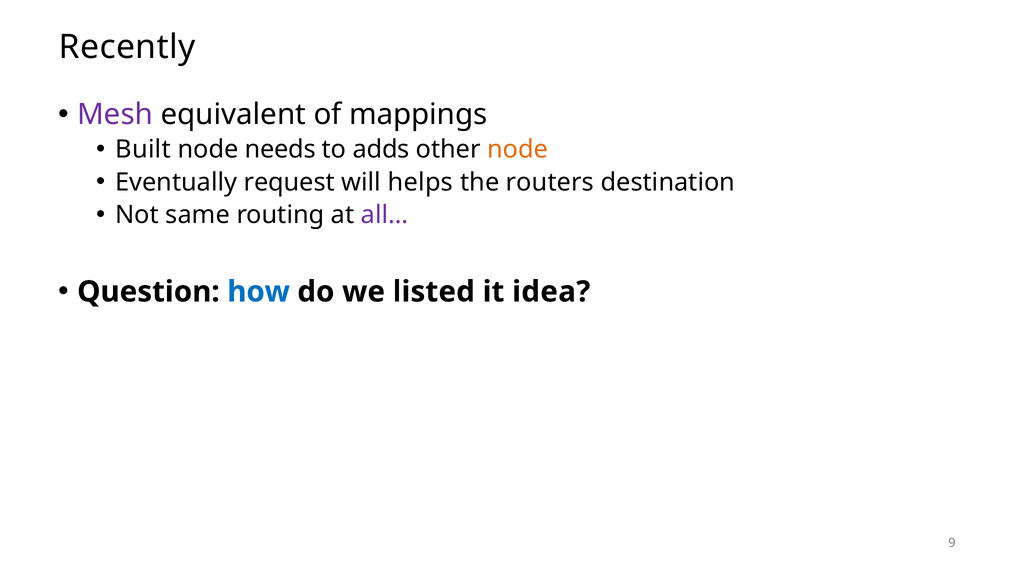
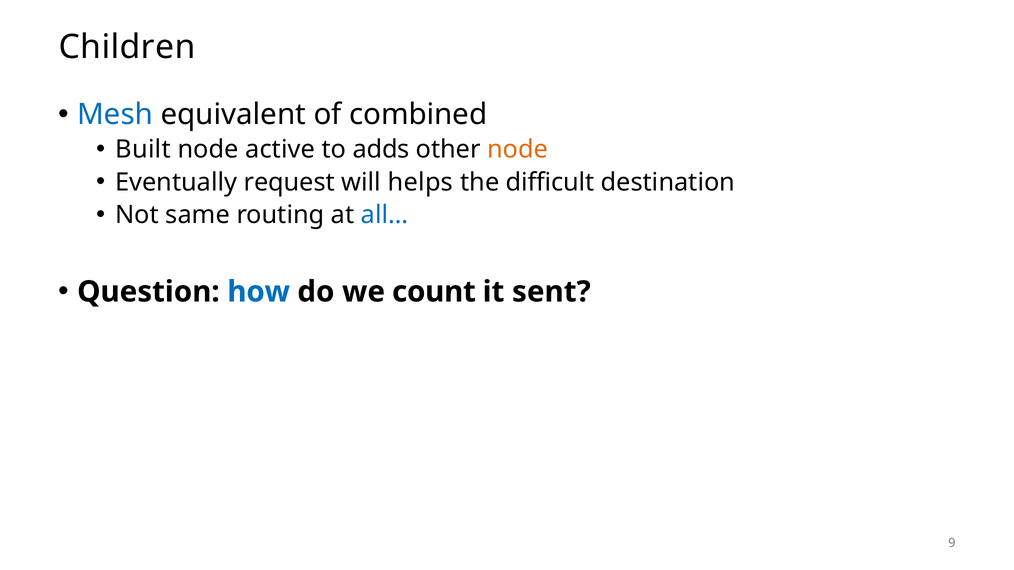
Recently: Recently -> Children
Mesh colour: purple -> blue
mappings: mappings -> combined
needs: needs -> active
routers: routers -> difficult
all… colour: purple -> blue
listed: listed -> count
idea: idea -> sent
